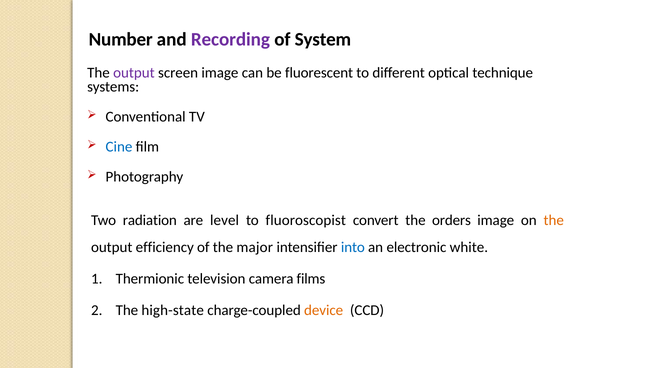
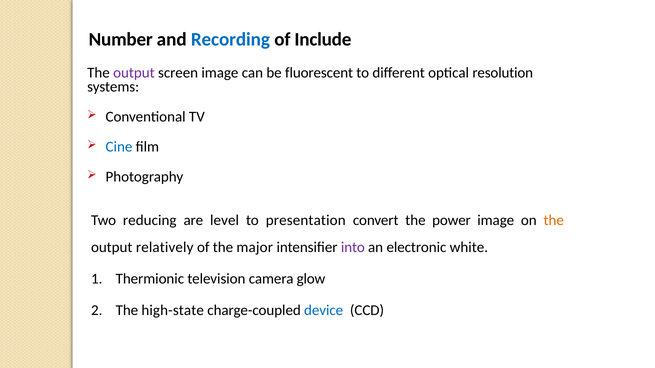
Recording colour: purple -> blue
System: System -> Include
technique: technique -> resolution
radiation: radiation -> reducing
fluoroscopist: fluoroscopist -> presentation
orders: orders -> power
efficiency: efficiency -> relatively
into colour: blue -> purple
films: films -> glow
device colour: orange -> blue
